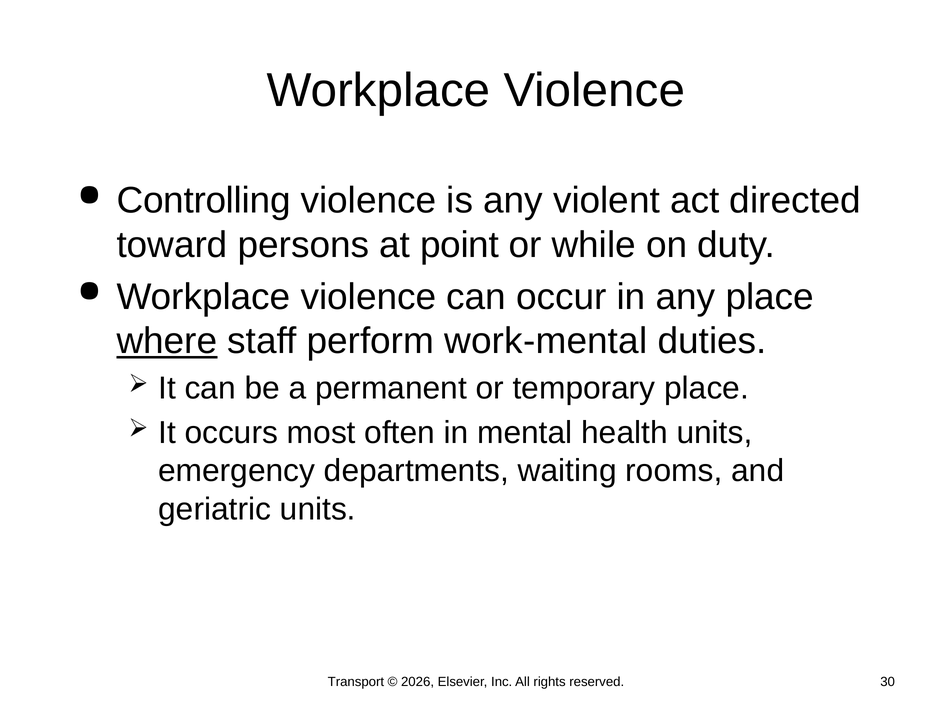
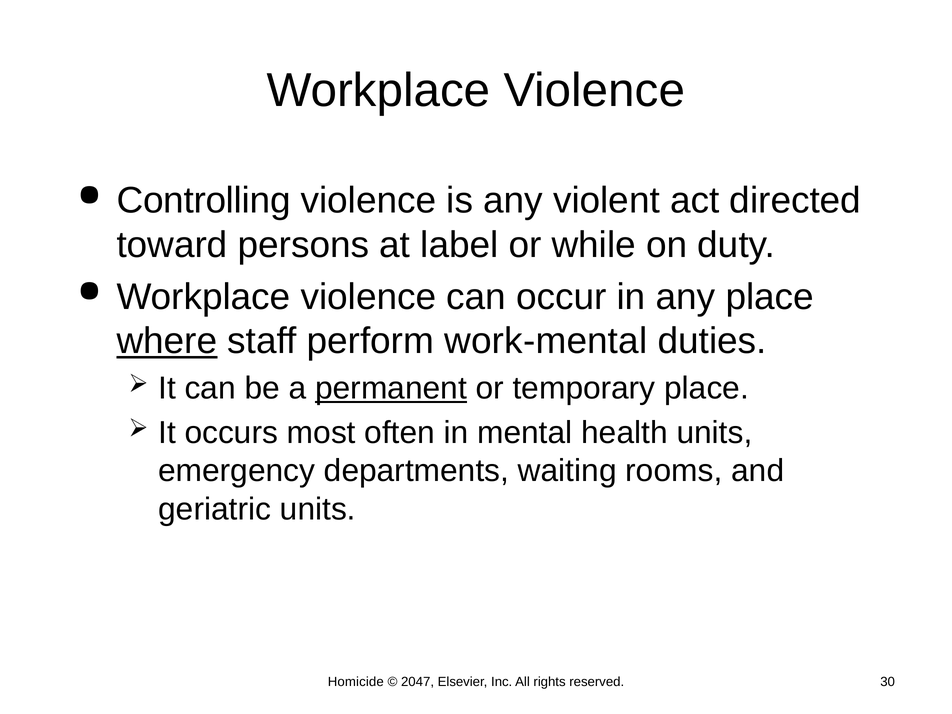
point: point -> label
permanent underline: none -> present
Transport: Transport -> Homicide
2026: 2026 -> 2047
